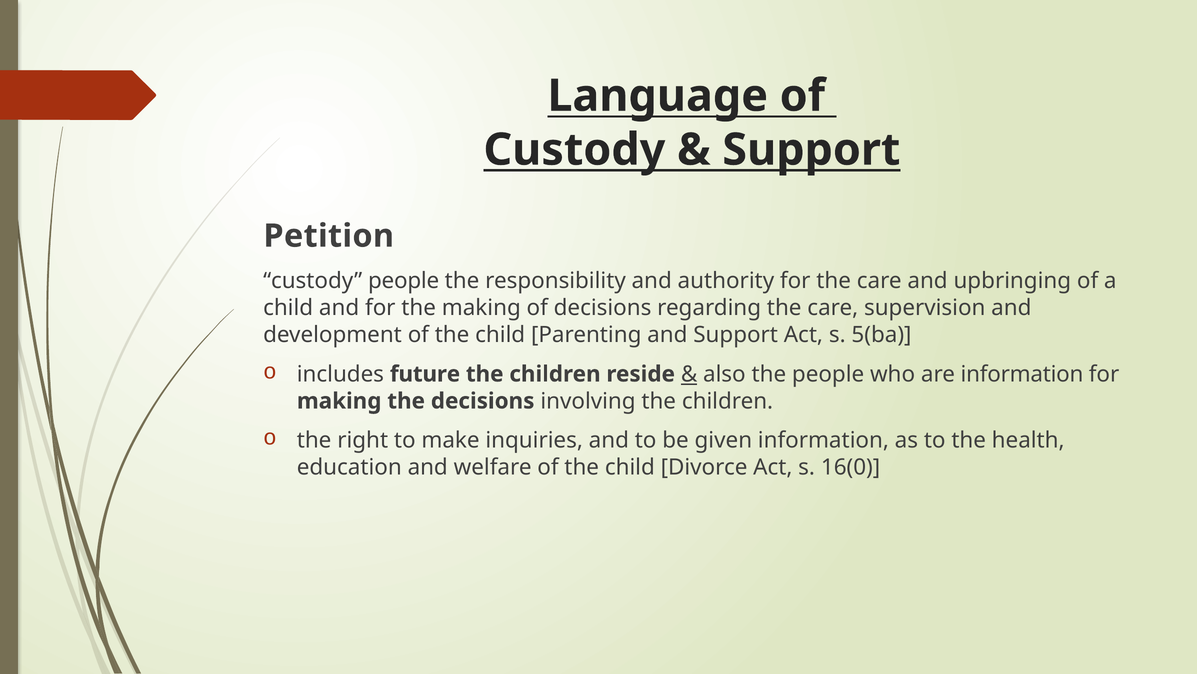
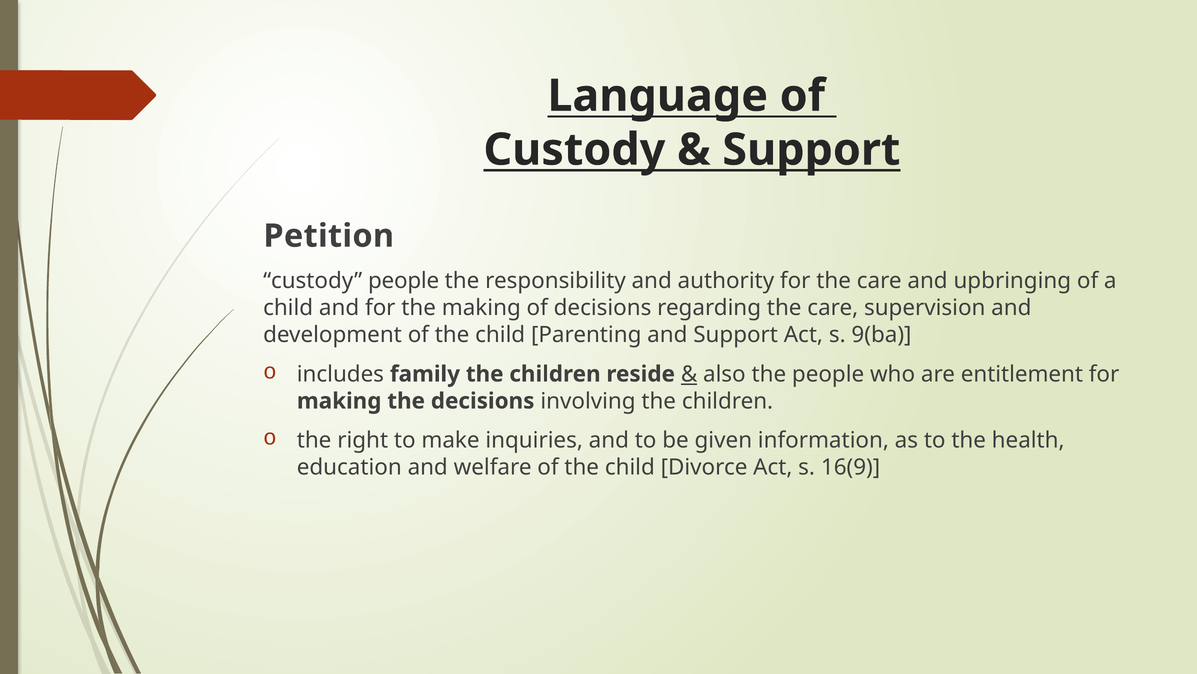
5(ba: 5(ba -> 9(ba
future: future -> family
are information: information -> entitlement
16(0: 16(0 -> 16(9
